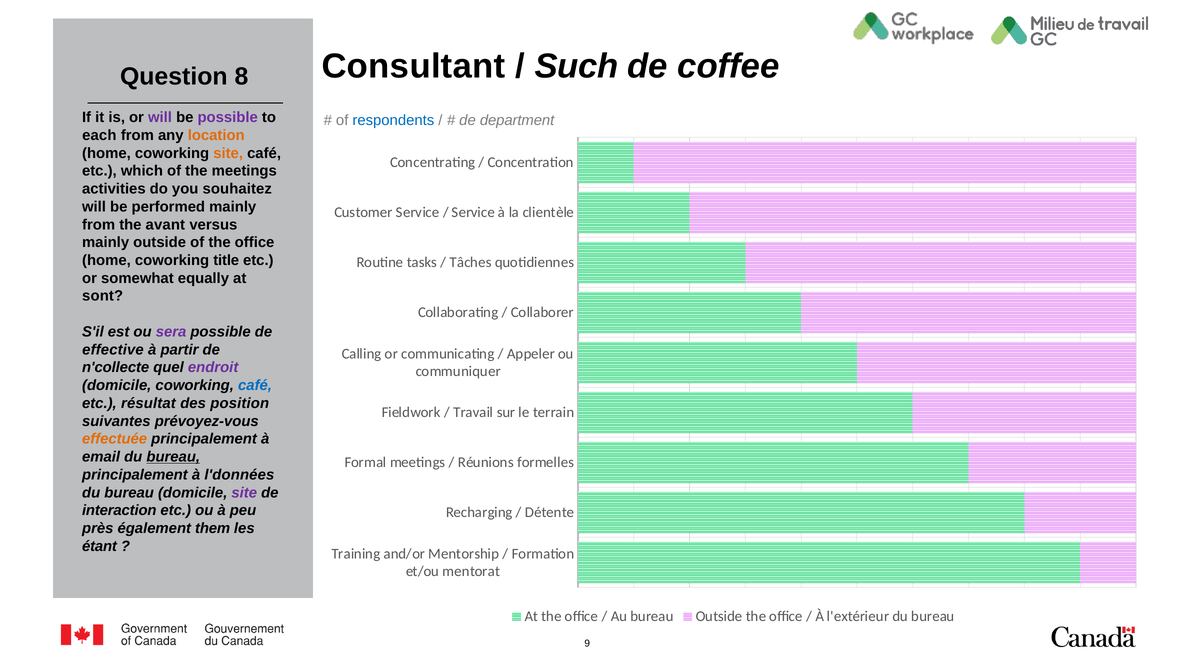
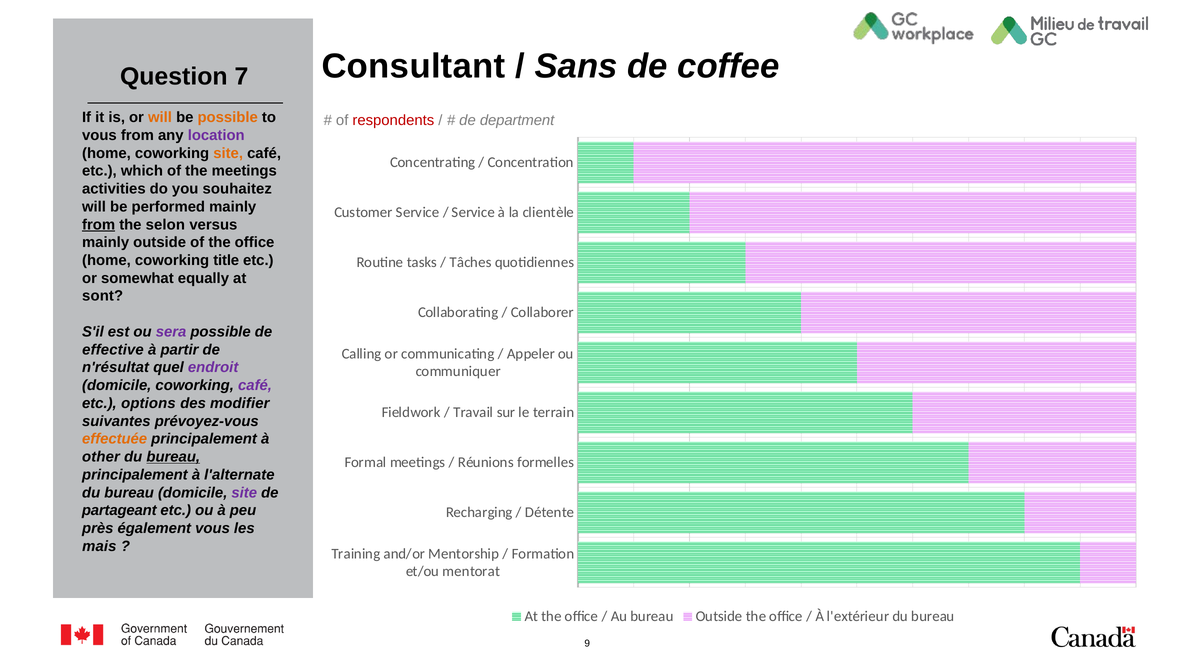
Such: Such -> Sans
8: 8 -> 7
will at (160, 117) colour: purple -> orange
possible at (228, 117) colour: purple -> orange
respondents colour: blue -> red
each at (99, 135): each -> vous
location colour: orange -> purple
from at (99, 225) underline: none -> present
avant: avant -> selon
n'collecte: n'collecte -> n'résultat
café at (255, 385) colour: blue -> purple
résultat: résultat -> options
position: position -> modifier
email: email -> other
l'données: l'données -> l'alternate
interaction: interaction -> partageant
également them: them -> vous
étant: étant -> mais
